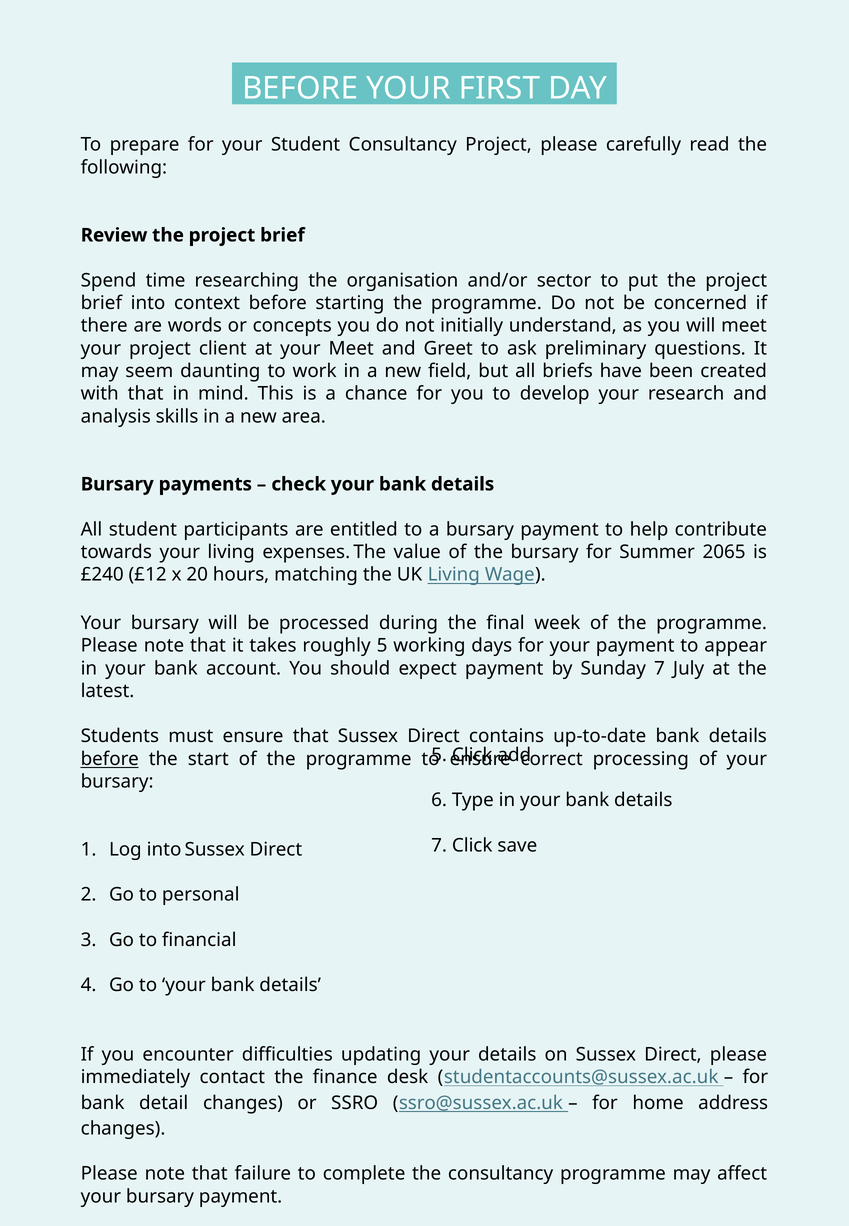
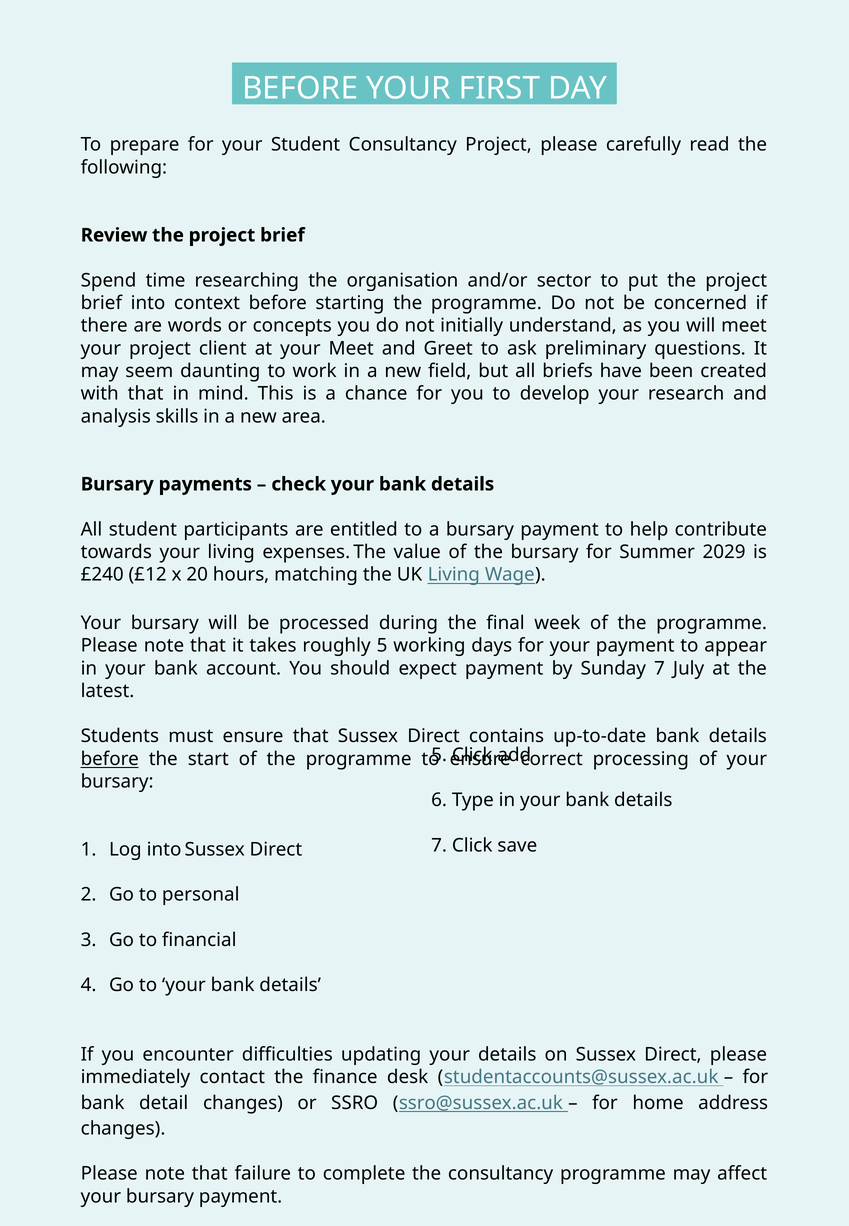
2065: 2065 -> 2029
